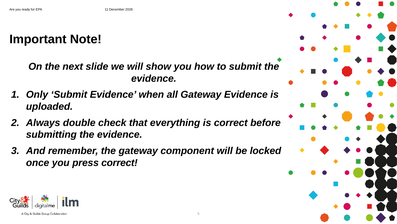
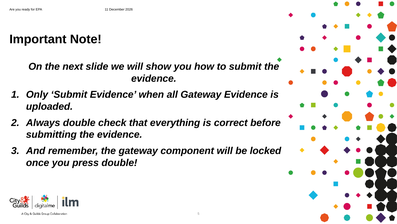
press correct: correct -> double
